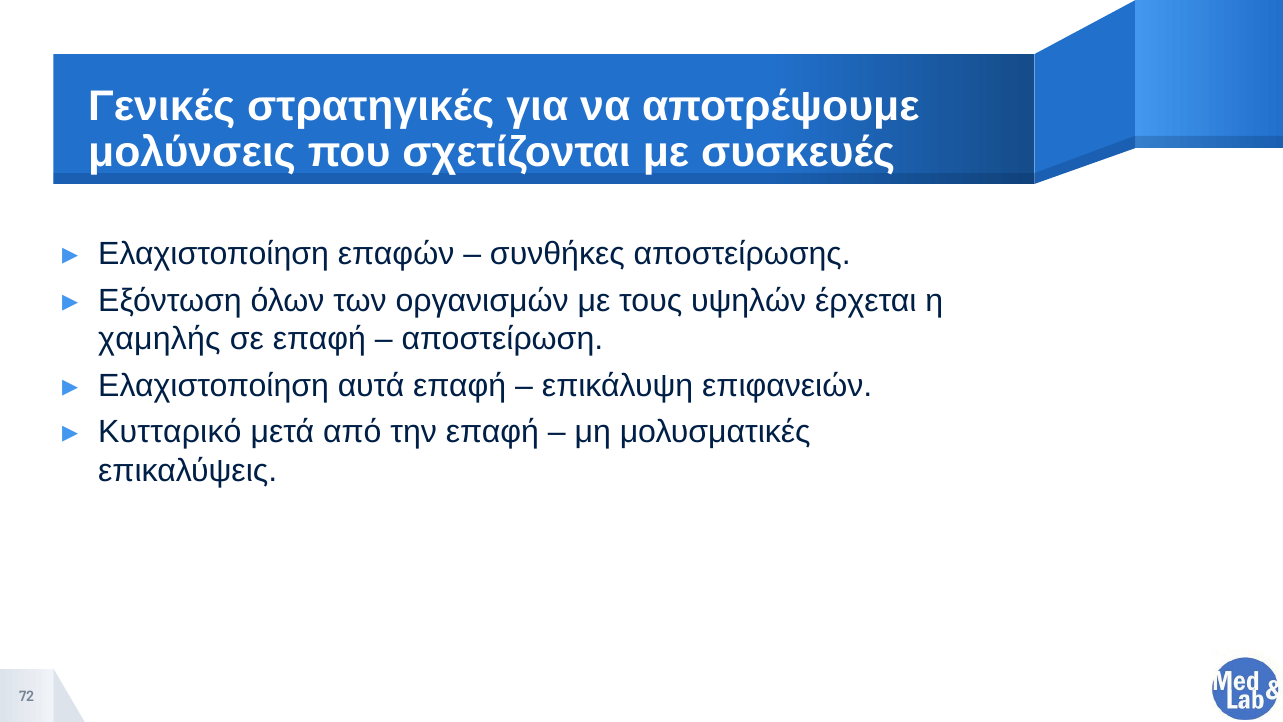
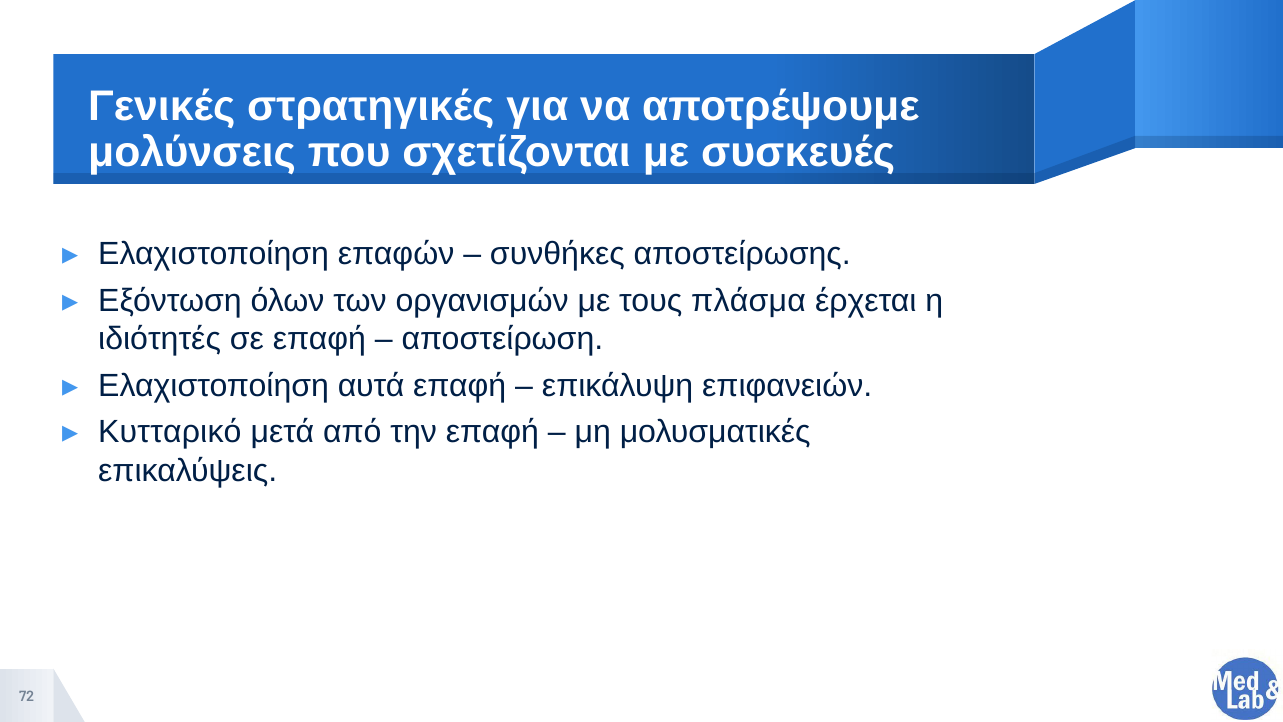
υψηλών: υψηλών -> πλάσμα
χαμηλής: χαμηλής -> ιδιότητές
